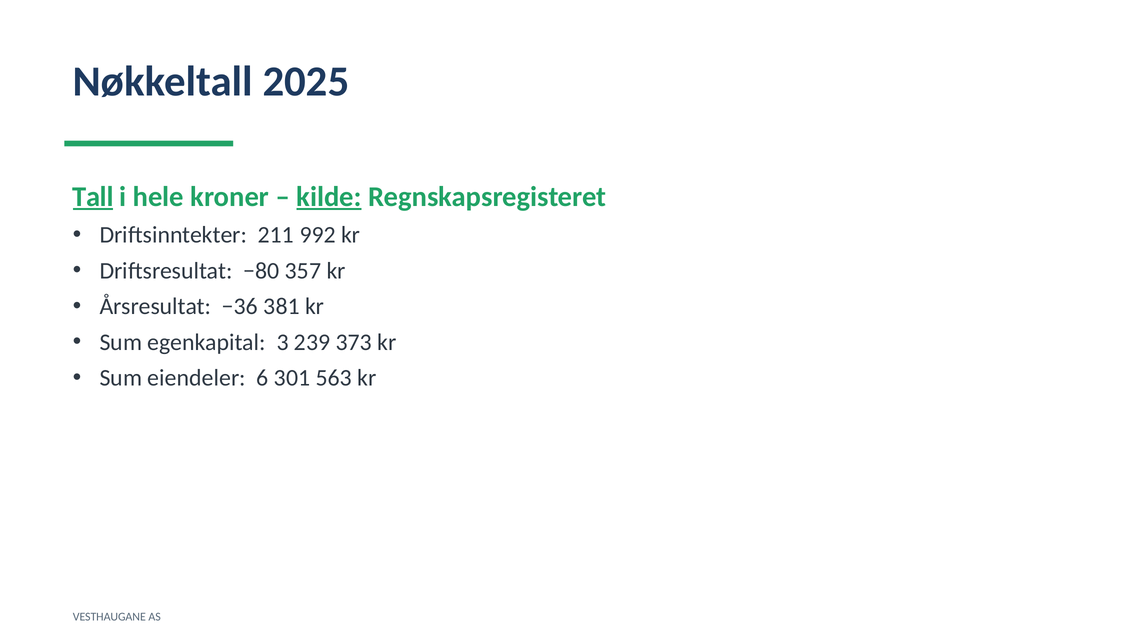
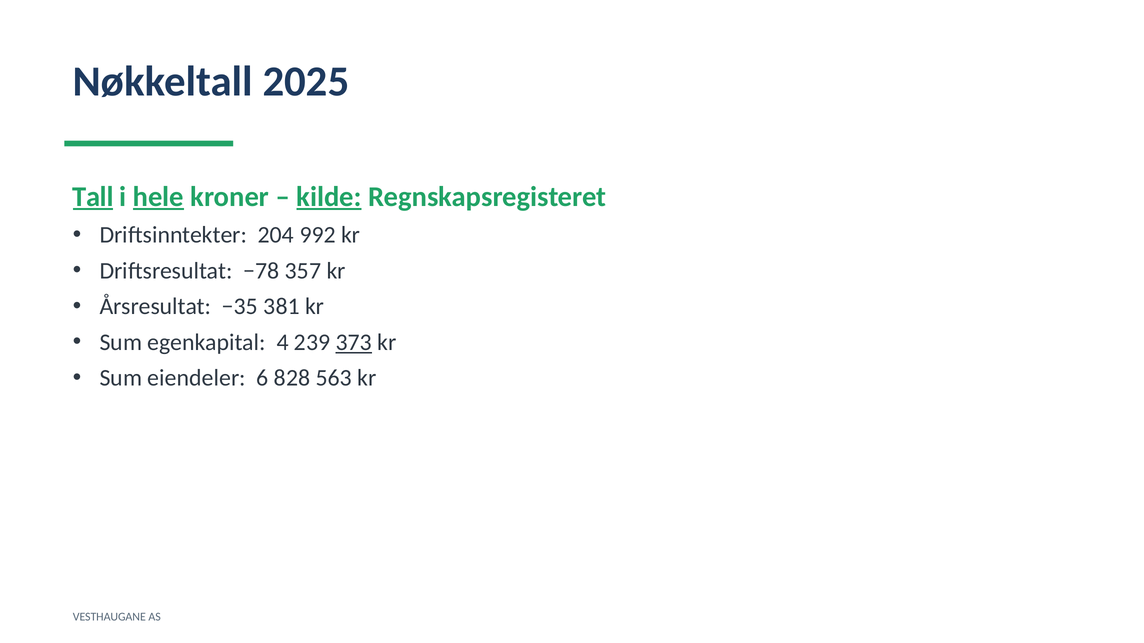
hele underline: none -> present
211: 211 -> 204
−80: −80 -> −78
−36: −36 -> −35
3: 3 -> 4
373 underline: none -> present
301: 301 -> 828
